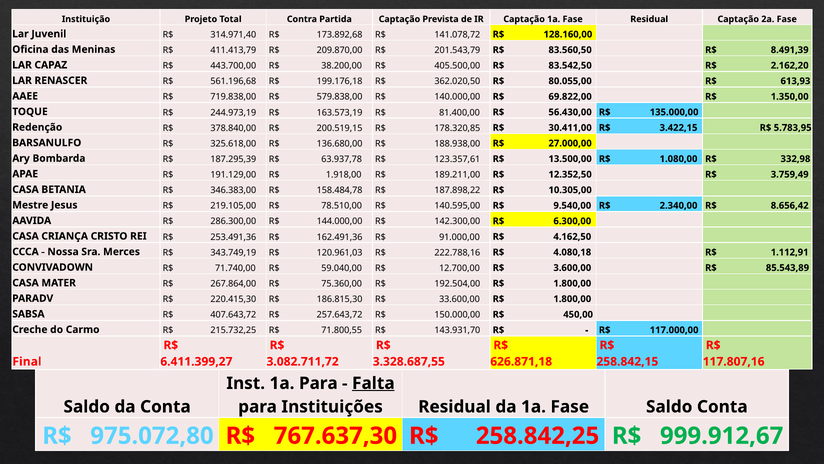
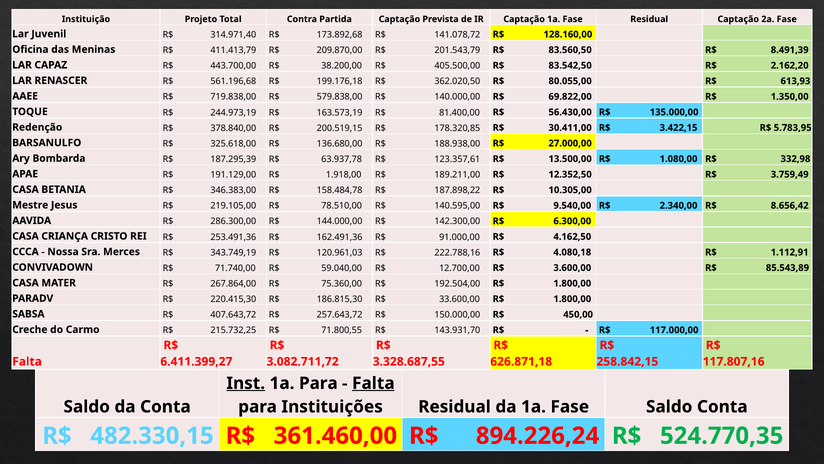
Final at (27, 361): Final -> Falta
Inst underline: none -> present
975.072,80: 975.072,80 -> 482.330,15
767.637,30: 767.637,30 -> 361.460,00
258.842,25: 258.842,25 -> 894.226,24
999.912,67: 999.912,67 -> 524.770,35
